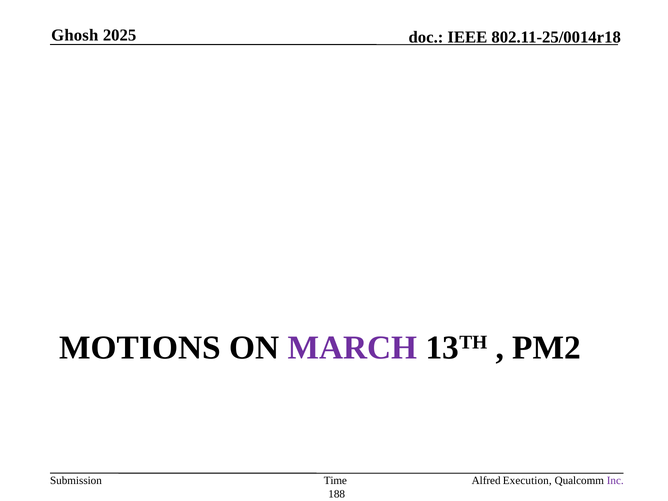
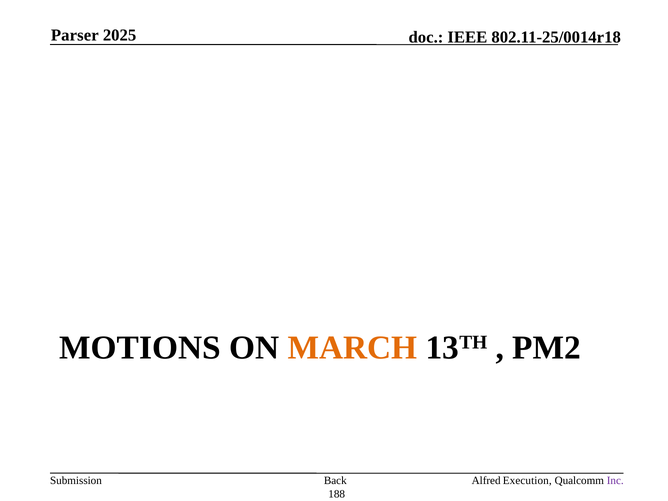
Ghosh: Ghosh -> Parser
MARCH colour: purple -> orange
Time: Time -> Back
